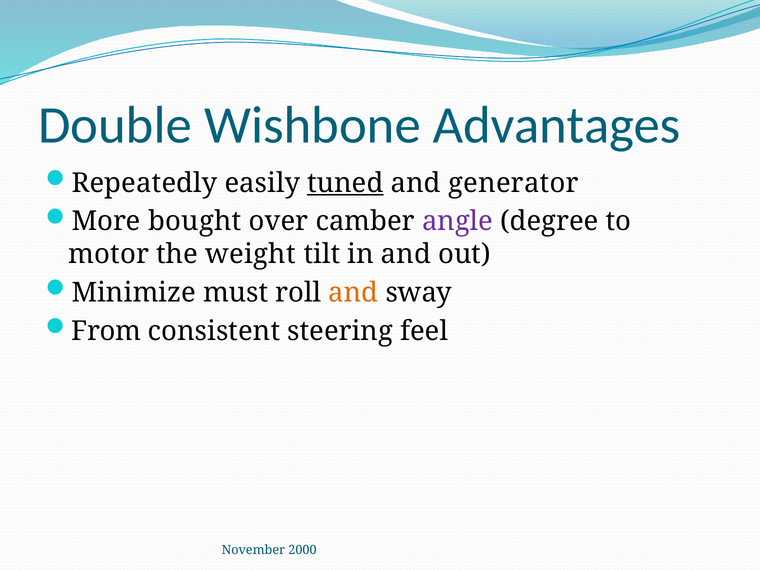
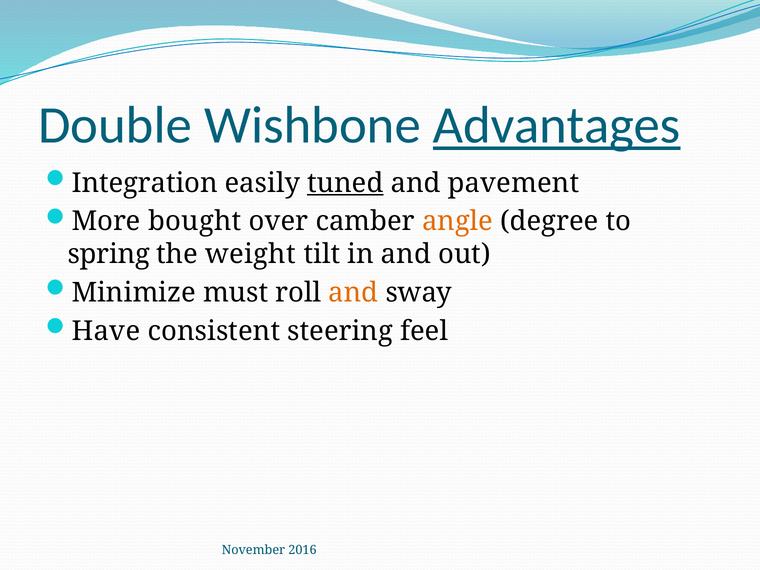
Advantages underline: none -> present
Repeatedly: Repeatedly -> Integration
generator: generator -> pavement
angle colour: purple -> orange
motor: motor -> spring
From: From -> Have
2000: 2000 -> 2016
